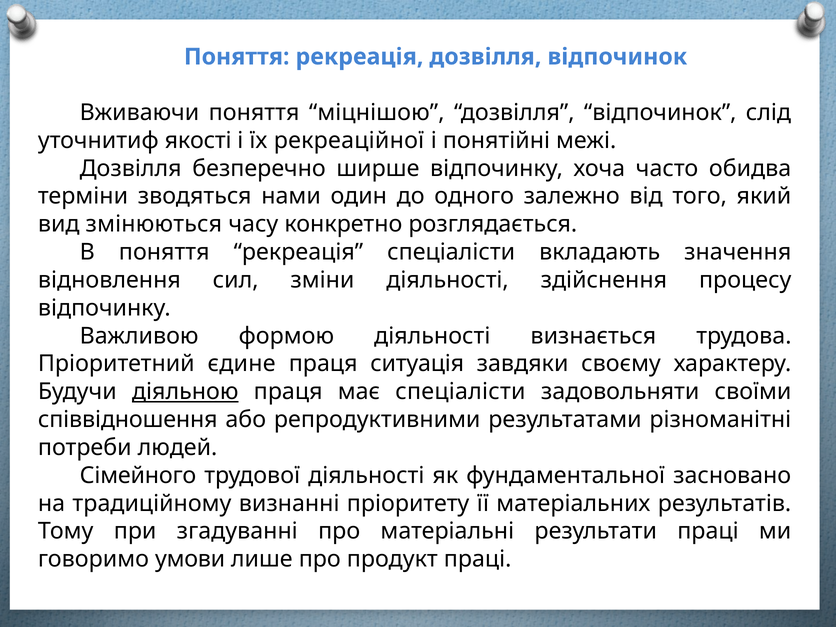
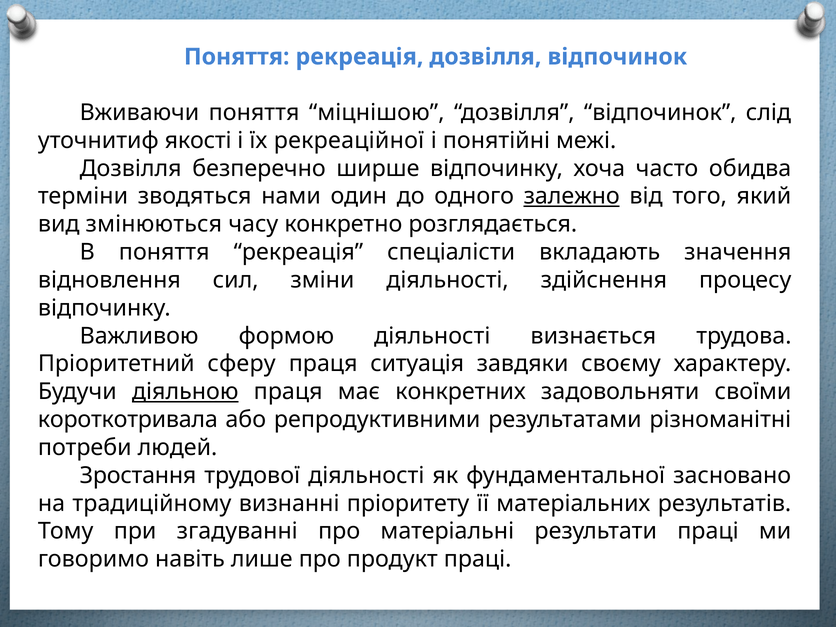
залежно underline: none -> present
єдине: єдине -> сферу
має спеціалісти: спеціалісти -> конкретних
співвідношення: співвідношення -> короткотривала
Сімейного: Сімейного -> Зростання
умови: умови -> навіть
